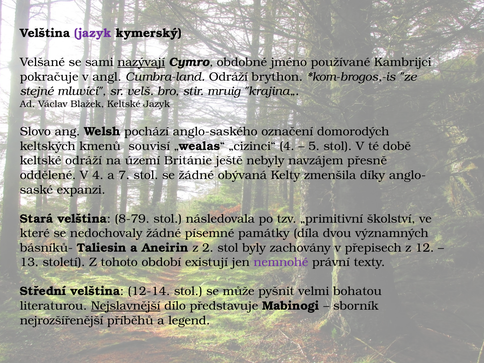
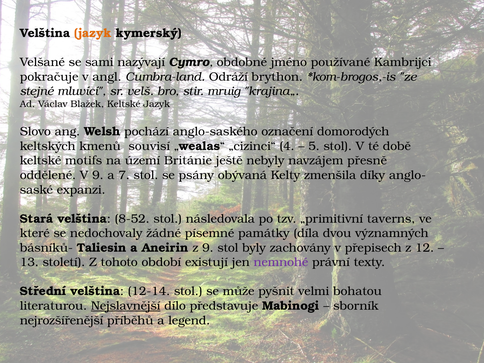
jazyk at (93, 33) colour: purple -> orange
nazývají underline: present -> none
keltské odráží: odráží -> motifs
V 4: 4 -> 9
se žádné: žádné -> psány
8-79: 8-79 -> 8-52
školství: školství -> taverns
z 2: 2 -> 9
